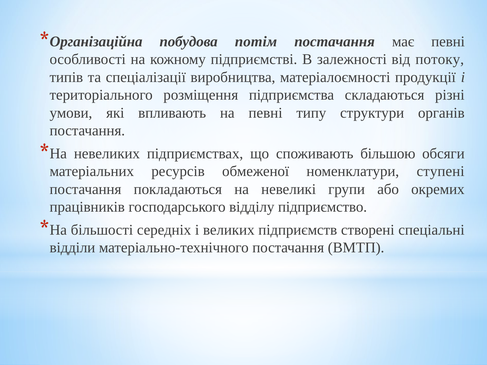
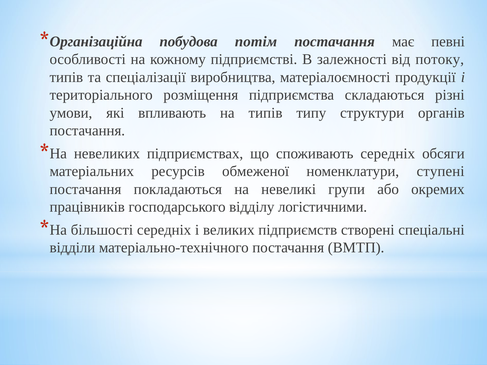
на певні: певні -> типів
споживають більшою: більшою -> середніх
підприємство: підприємство -> логістичними
